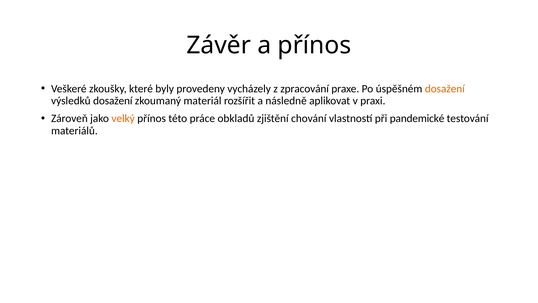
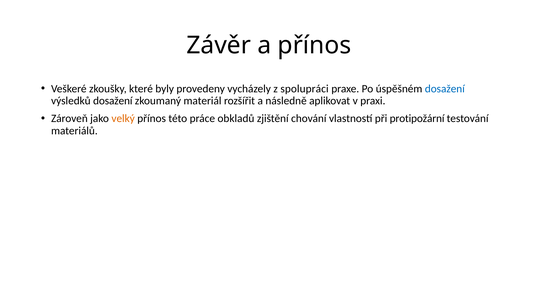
zpracování: zpracování -> spolupráci
dosažení at (445, 89) colour: orange -> blue
pandemické: pandemické -> protipožární
